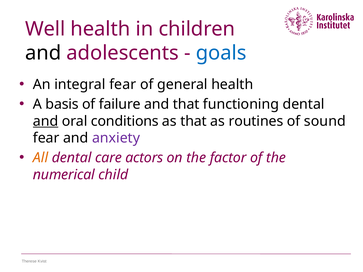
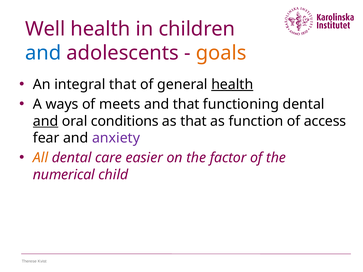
and at (43, 53) colour: black -> blue
goals colour: blue -> orange
integral fear: fear -> that
health at (232, 85) underline: none -> present
basis: basis -> ways
failure: failure -> meets
routines: routines -> function
sound: sound -> access
actors: actors -> easier
